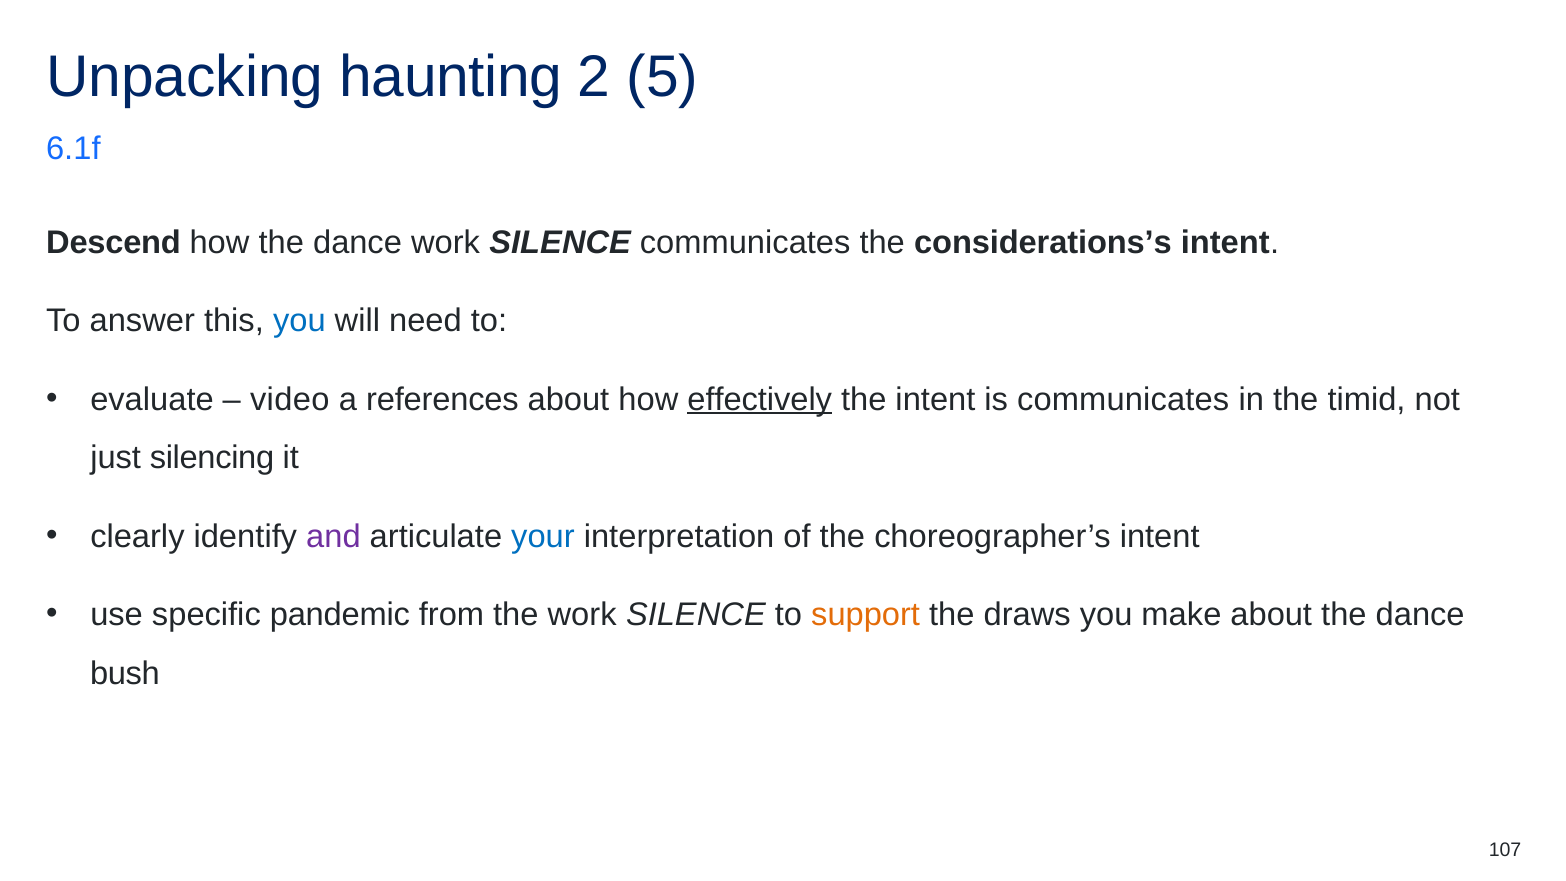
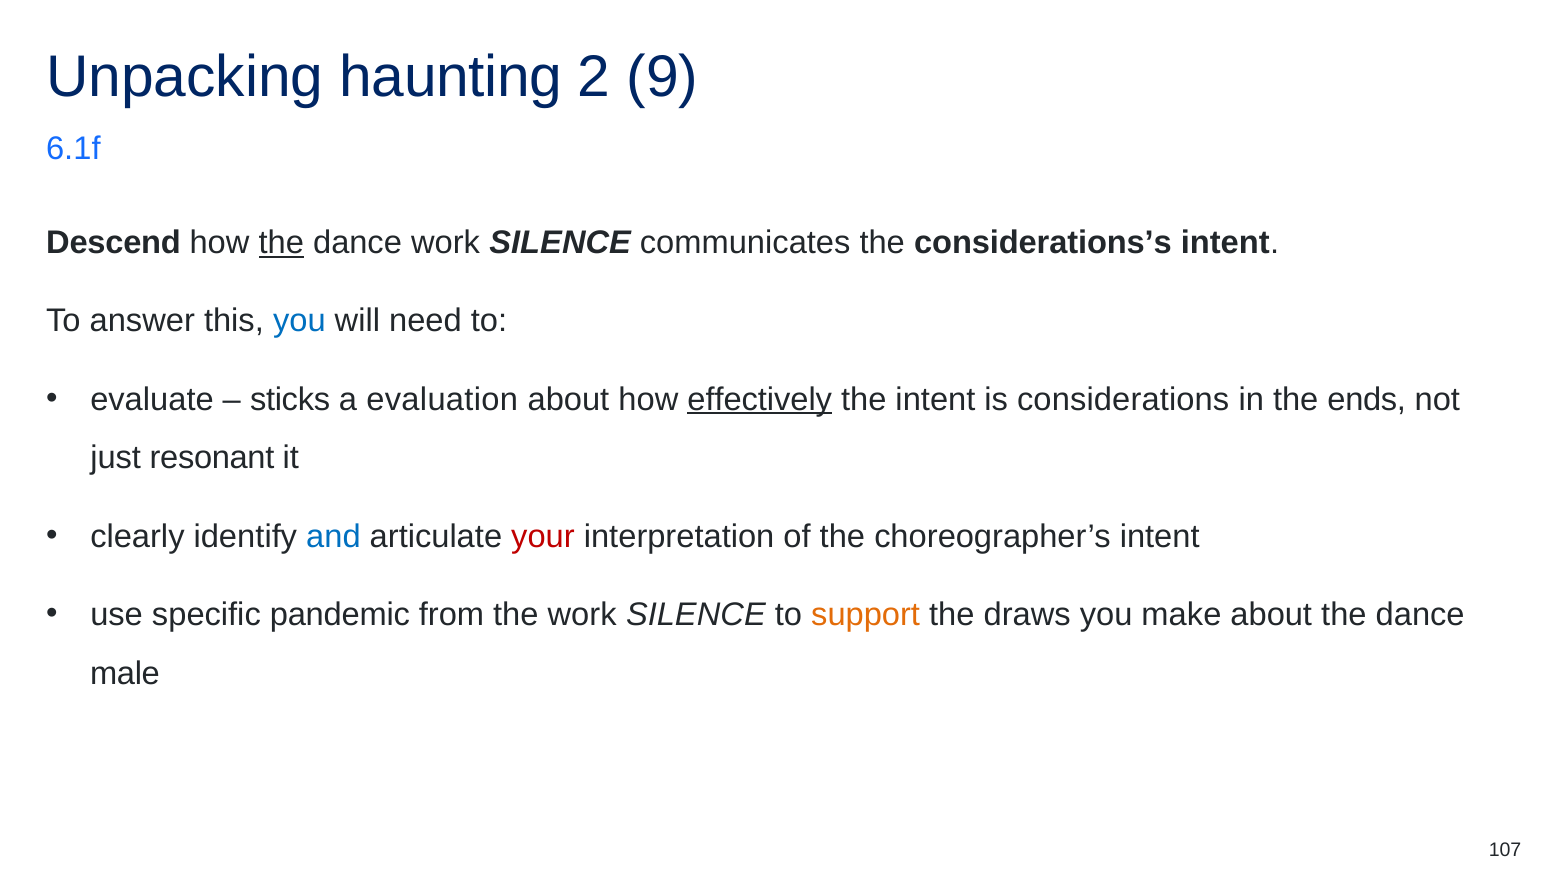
5: 5 -> 9
the at (281, 243) underline: none -> present
video: video -> sticks
references: references -> evaluation
is communicates: communicates -> considerations
timid: timid -> ends
silencing: silencing -> resonant
and colour: purple -> blue
your colour: blue -> red
bush: bush -> male
